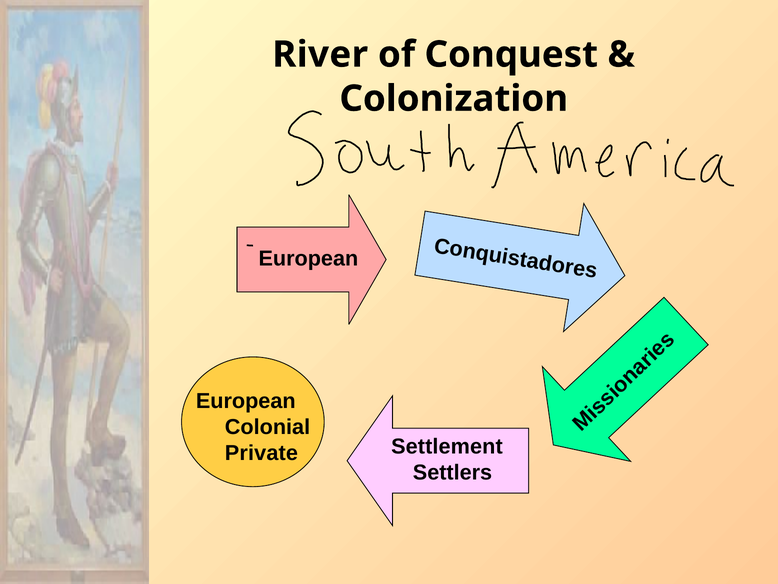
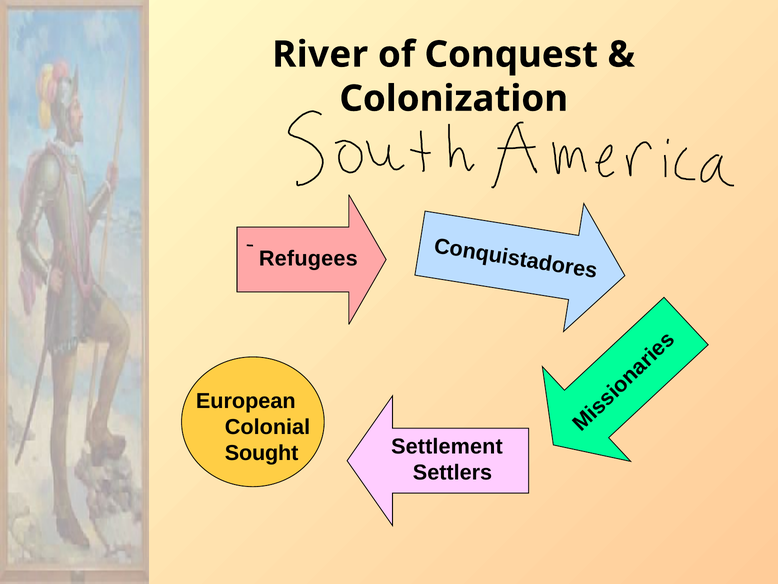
European at (308, 258): European -> Refugees
Private: Private -> Sought
